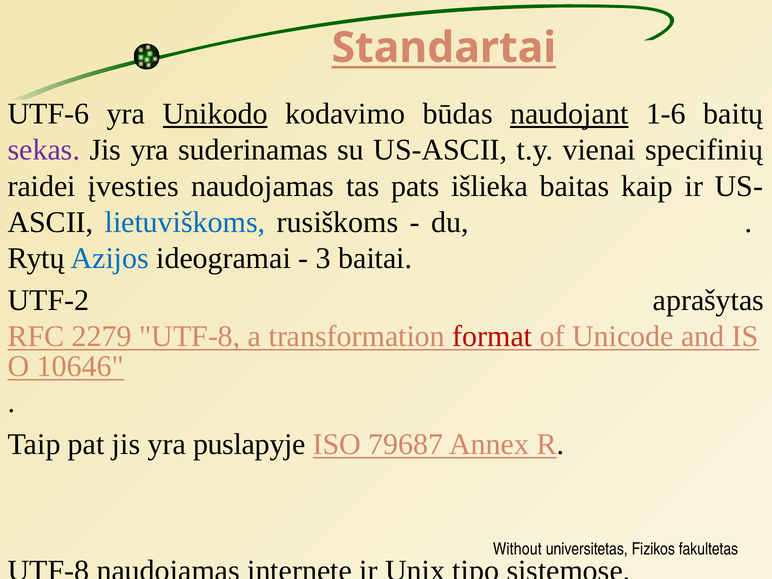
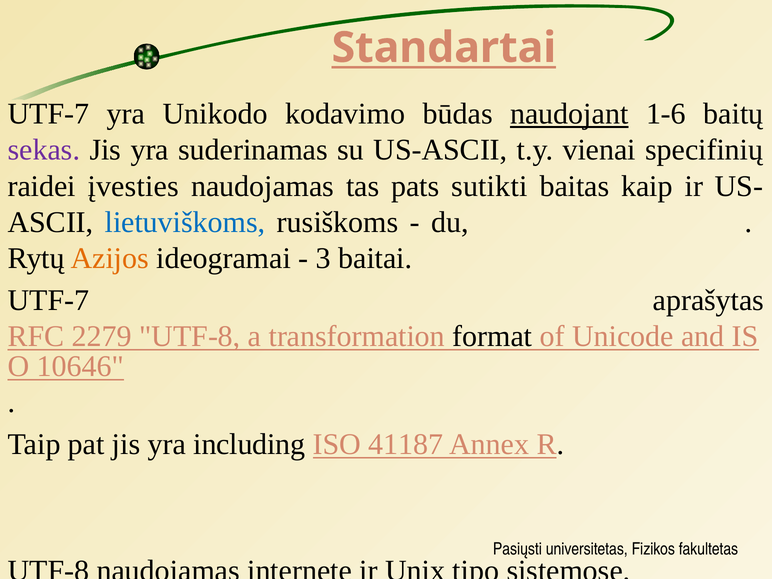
UTF-6 at (49, 114): UTF-6 -> UTF-7
Unikodo underline: present -> none
išlieka: išlieka -> sutikti
Azijos colour: blue -> orange
UTF-2 at (49, 300): UTF-2 -> UTF-7
format colour: red -> black
puslapyje: puslapyje -> including
79687: 79687 -> 41187
Without: Without -> Pasiųsti
